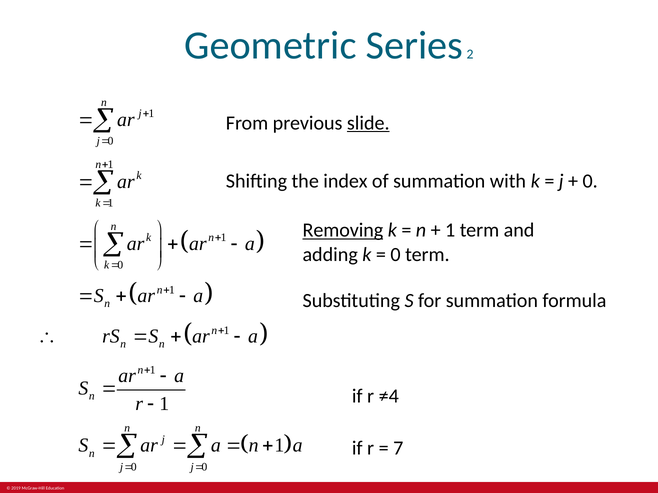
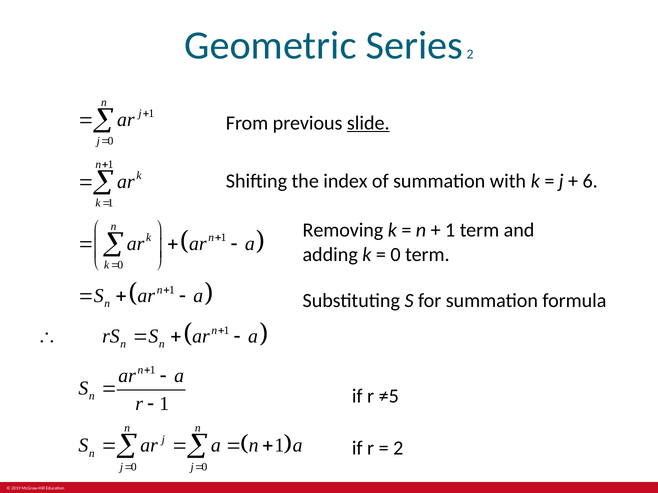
0 at (590, 181): 0 -> 6
Removing underline: present -> none
≠4: ≠4 -> ≠5
7 at (398, 449): 7 -> 2
